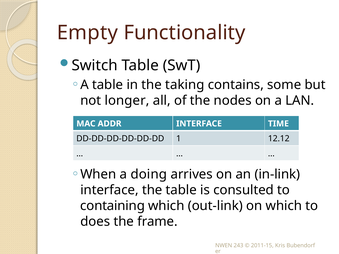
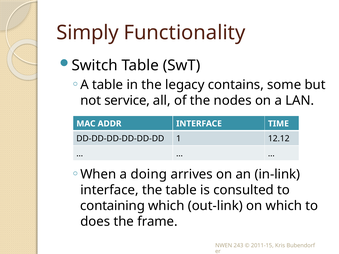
Empty: Empty -> Simply
taking: taking -> legacy
longer: longer -> service
